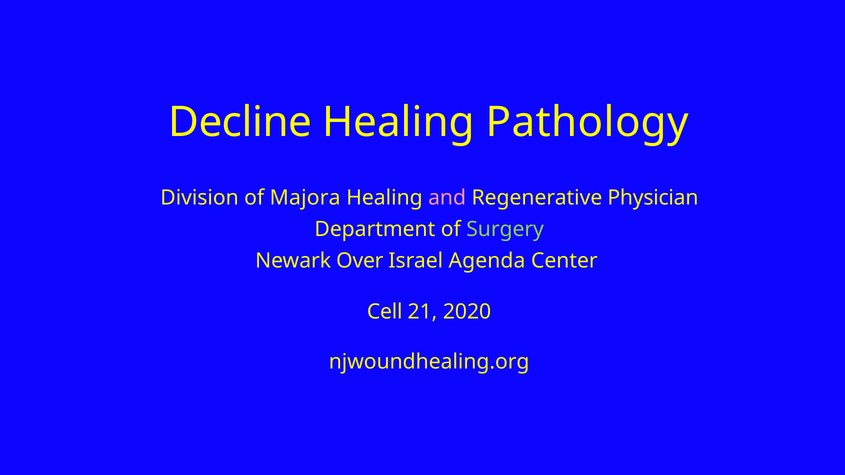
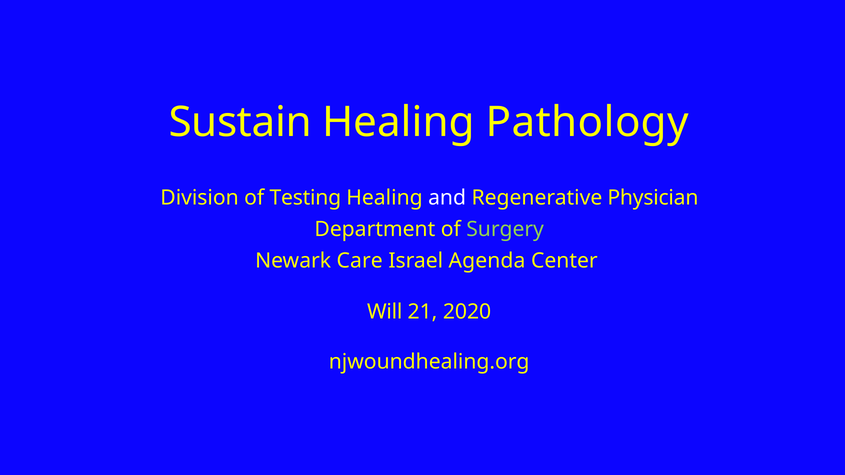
Decline: Decline -> Sustain
Majora: Majora -> Testing
and colour: pink -> white
Over: Over -> Care
Cell: Cell -> Will
